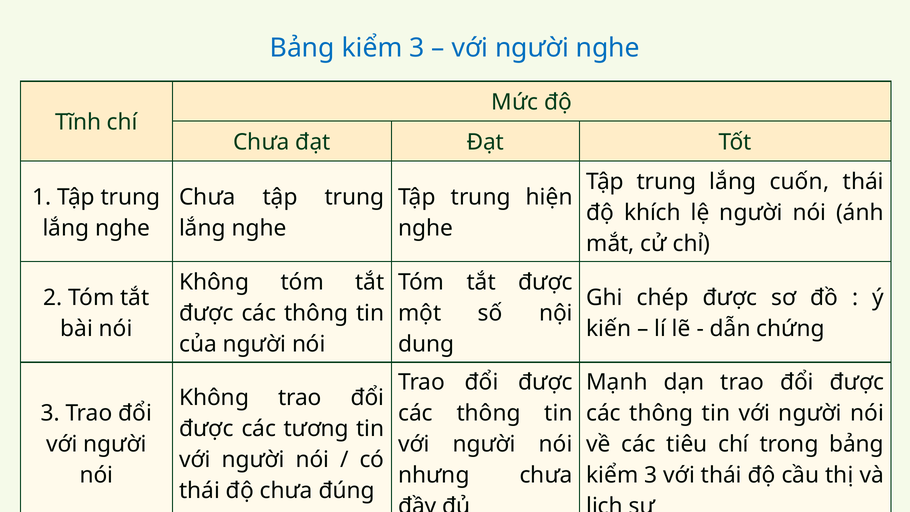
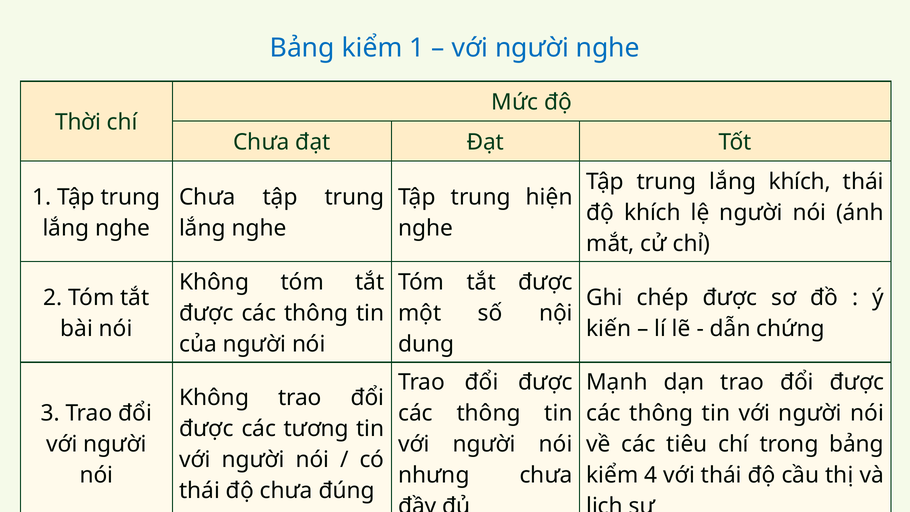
3 at (417, 48): 3 -> 1
Tĩnh: Tĩnh -> Thời
lắng cuốn: cuốn -> khích
3 at (651, 475): 3 -> 4
